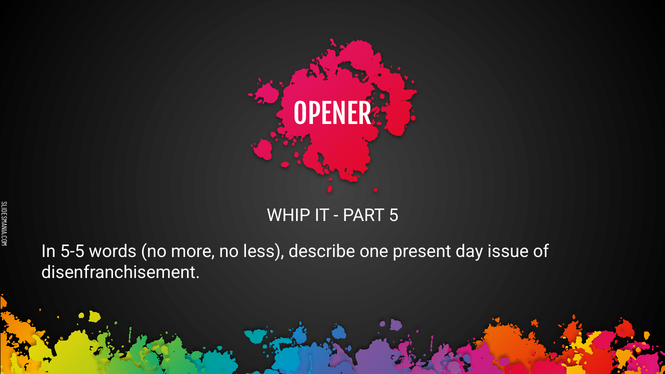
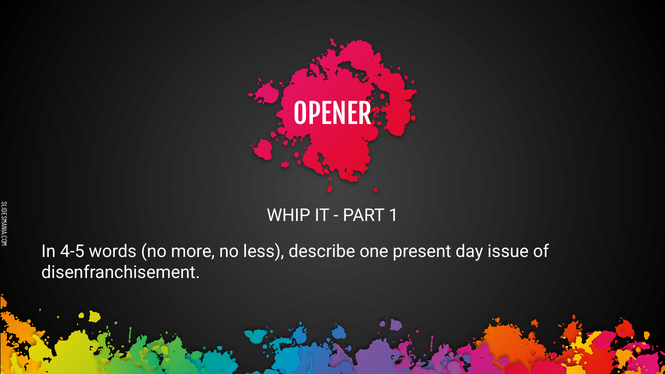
5: 5 -> 1
5-5: 5-5 -> 4-5
